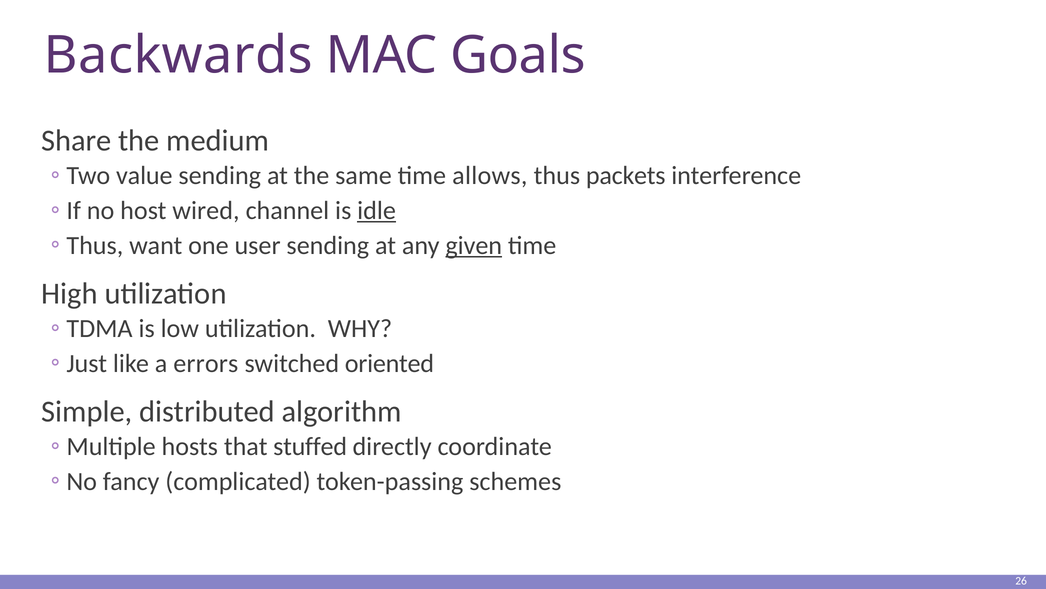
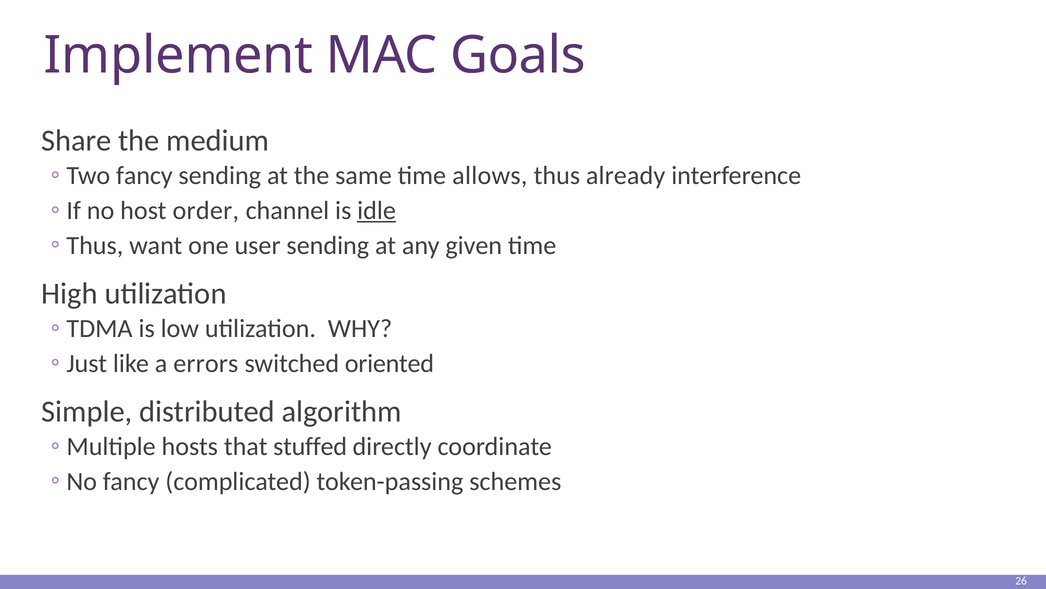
Backwards: Backwards -> Implement
value at (144, 176): value -> fancy
packets: packets -> already
wired: wired -> order
given underline: present -> none
